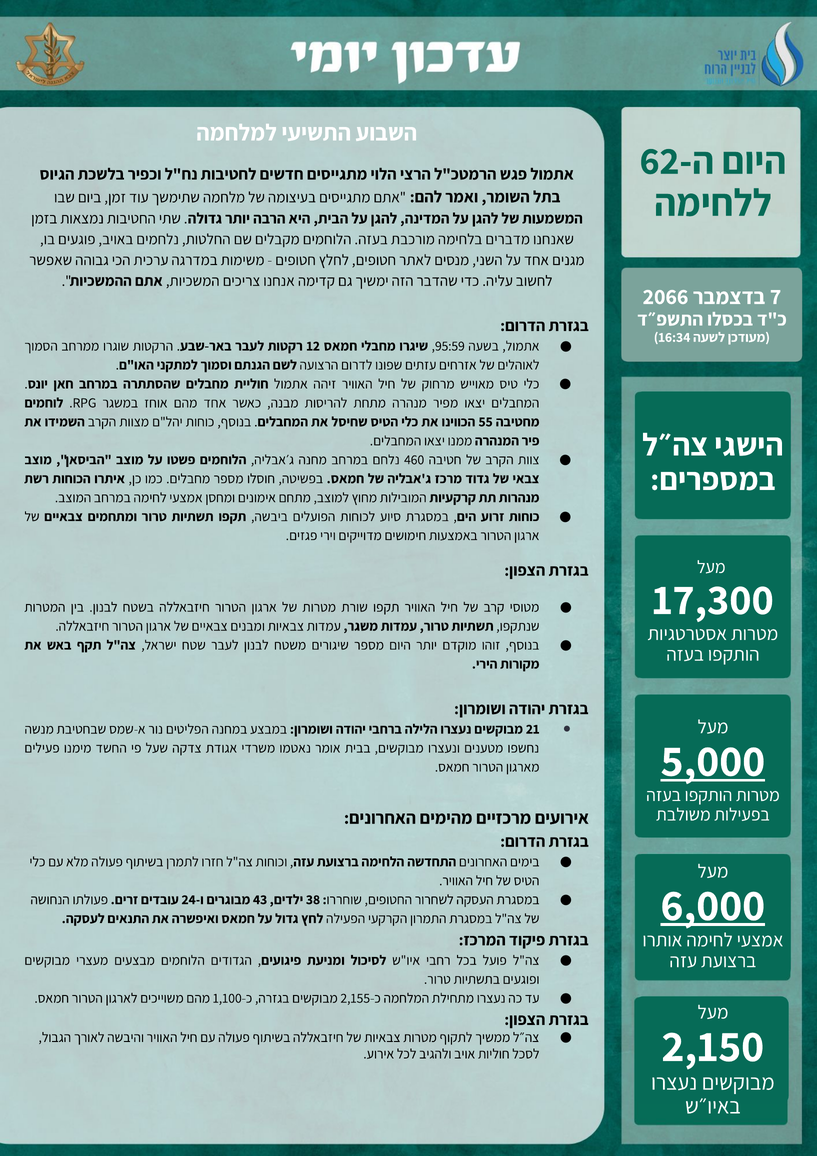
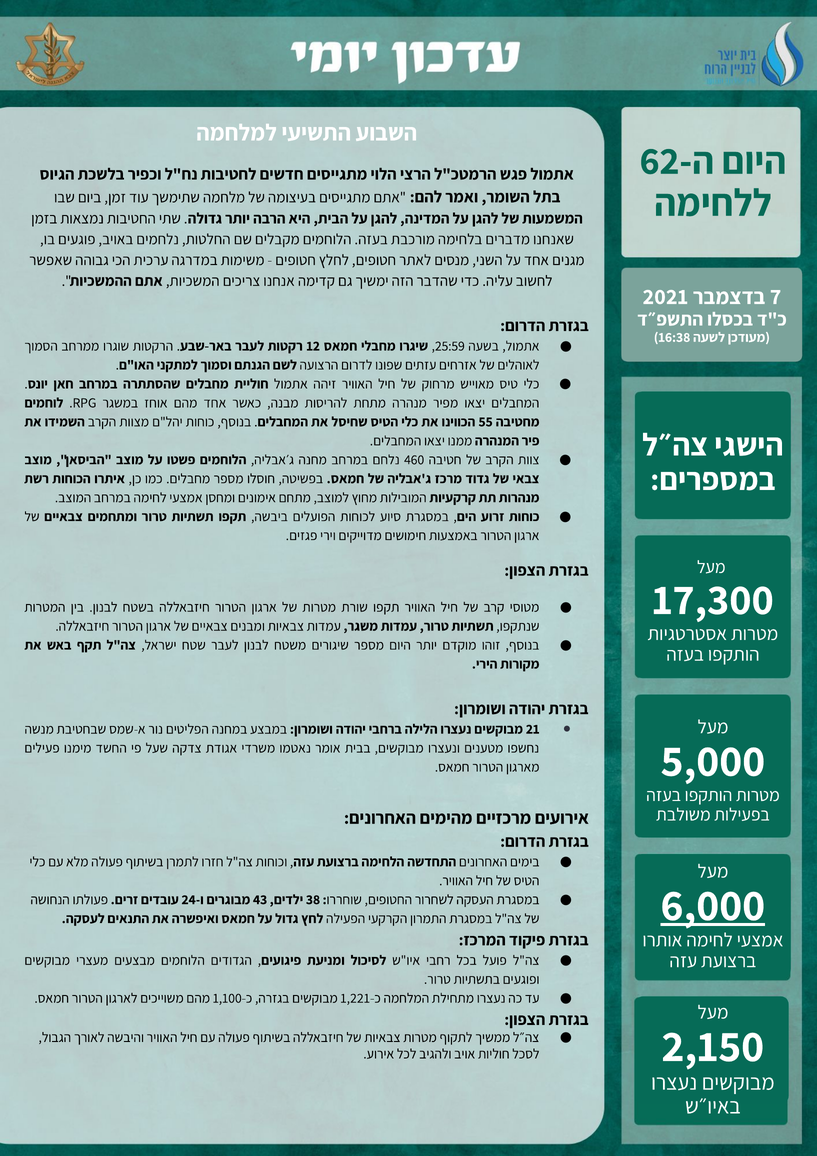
2066: 2066 -> 2021
16:34: 16:34 -> 16:38
95:59: 95:59 -> 25:59
5,000 underline: present -> none
2,155: 2,155 -> 1,221
